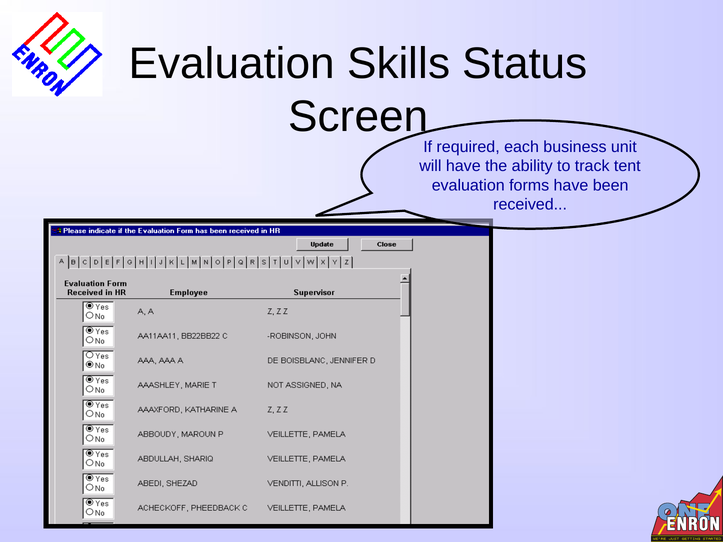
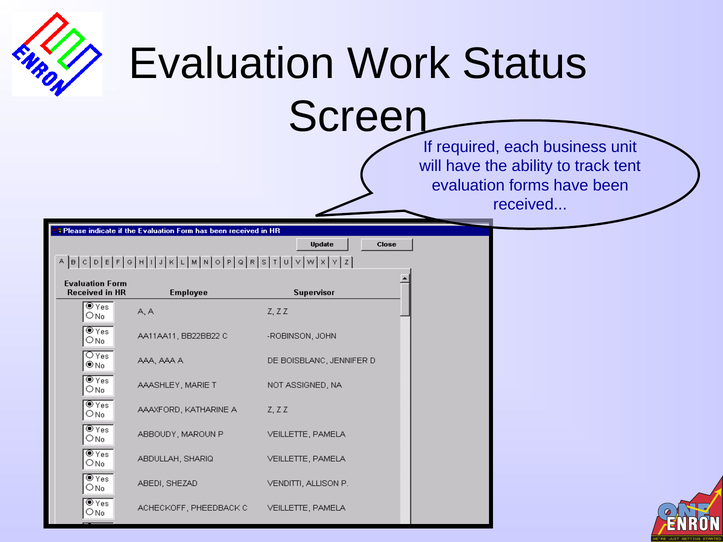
Skills: Skills -> Work
